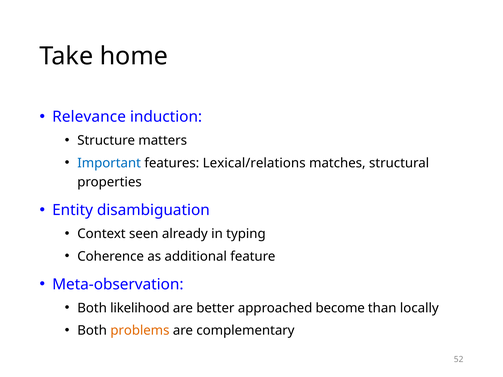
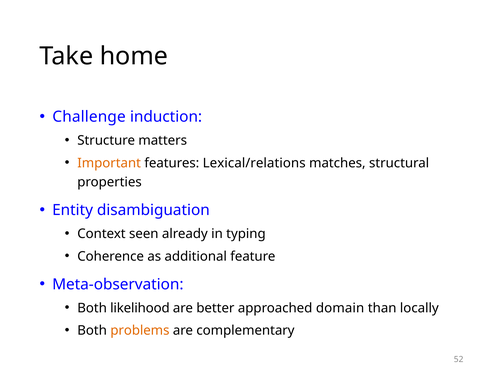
Relevance: Relevance -> Challenge
Important colour: blue -> orange
become: become -> domain
